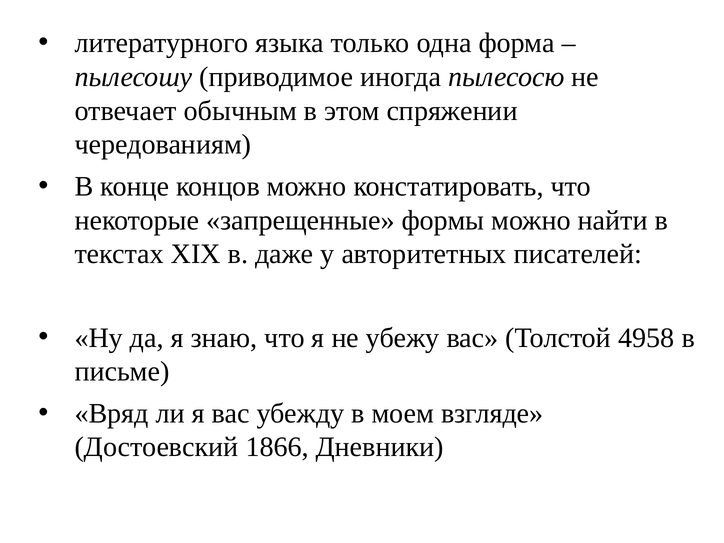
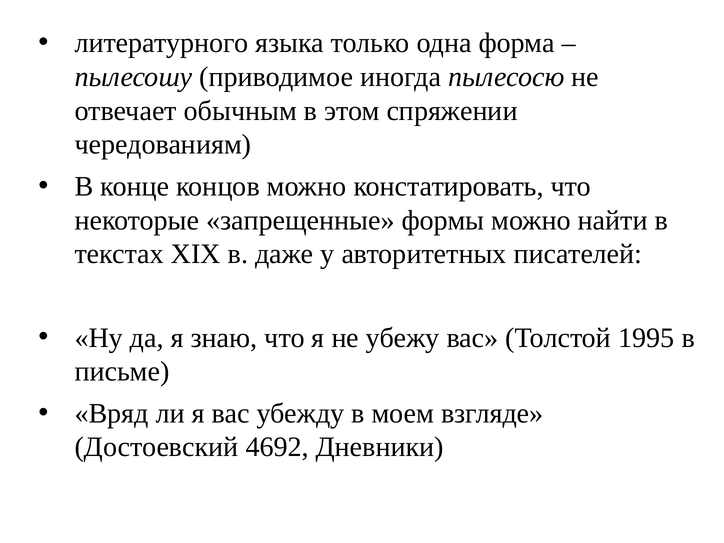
4958: 4958 -> 1995
1866: 1866 -> 4692
